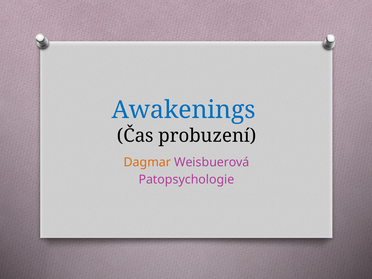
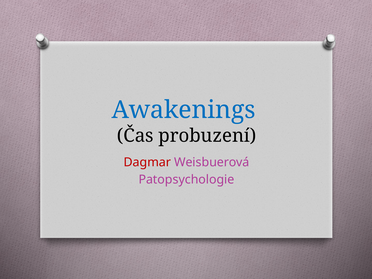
Dagmar colour: orange -> red
